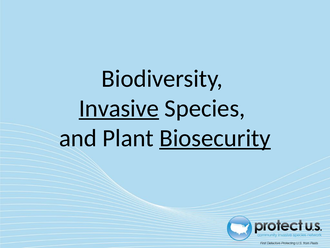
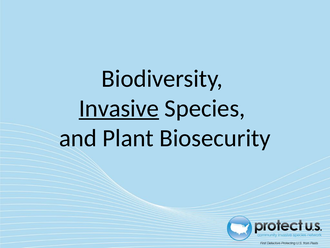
Biosecurity underline: present -> none
